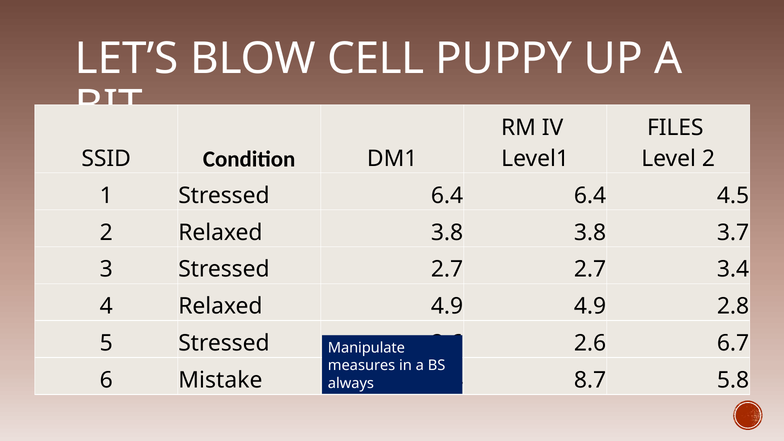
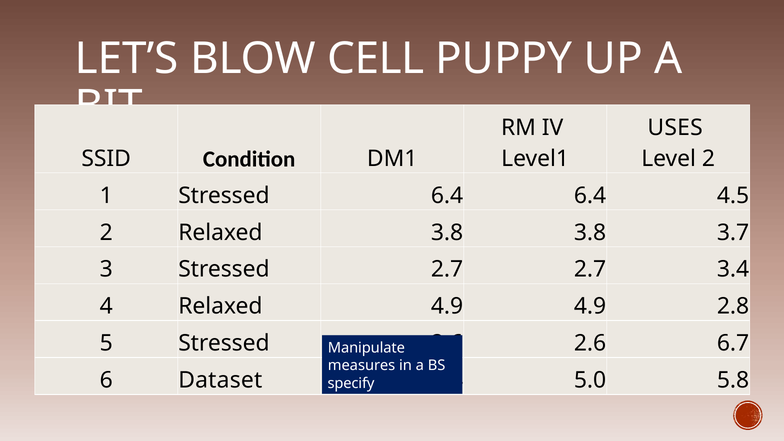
FILES: FILES -> USES
Mistake: Mistake -> Dataset
8.7: 8.7 -> 5.0
always: always -> specify
